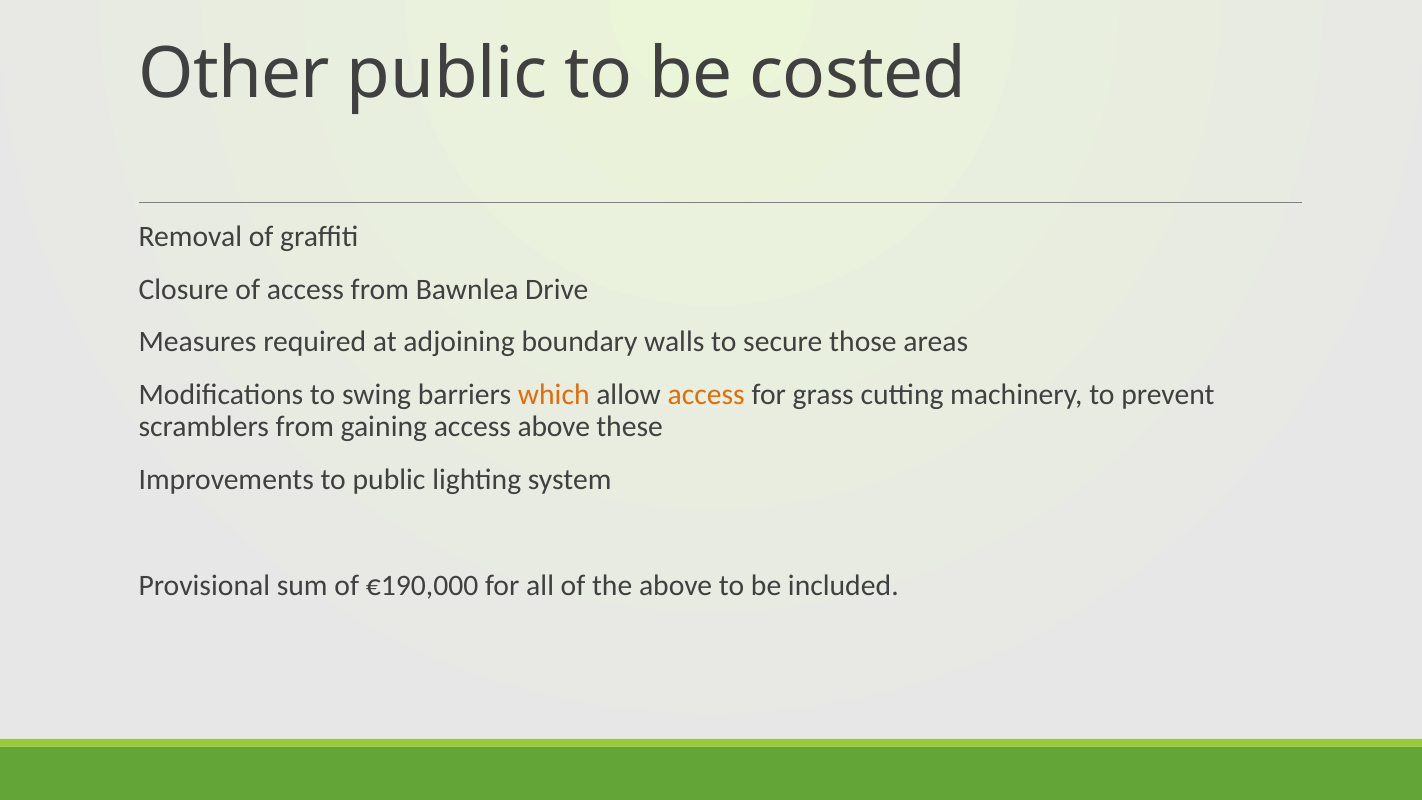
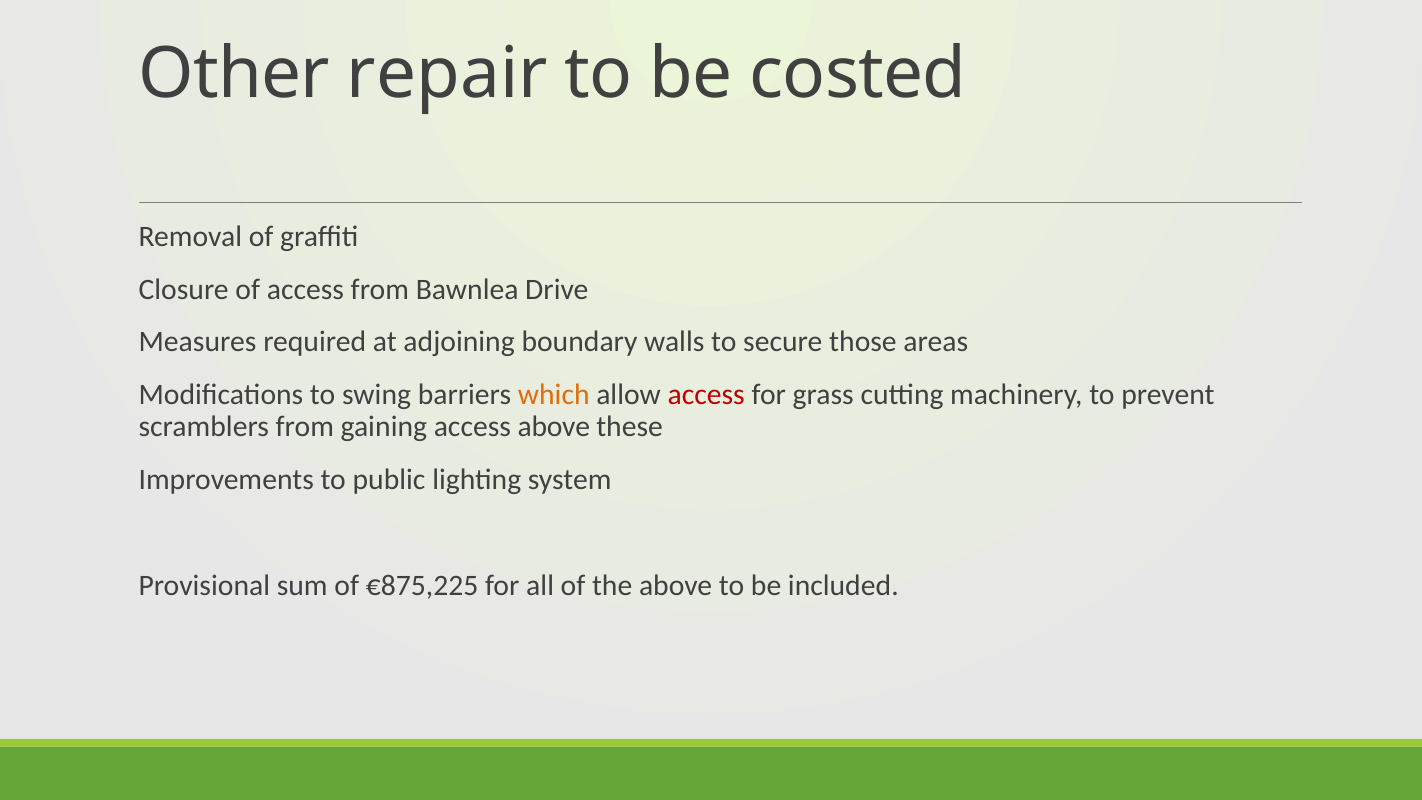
Other public: public -> repair
access at (706, 395) colour: orange -> red
€190,000: €190,000 -> €875,225
